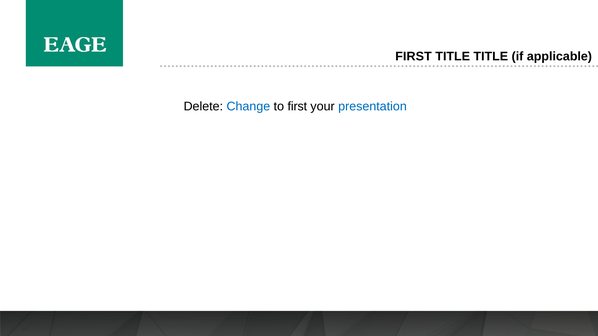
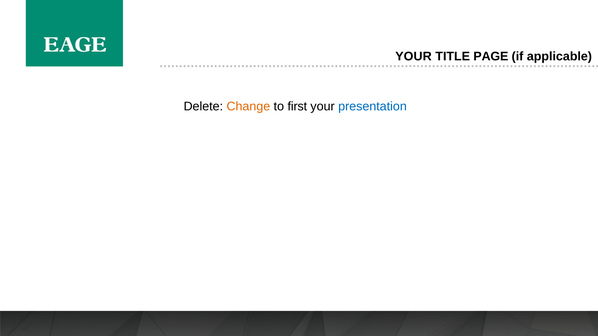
FIRST at (413, 57): FIRST -> YOUR
TITLE TITLE: TITLE -> PAGE
Change colour: blue -> orange
